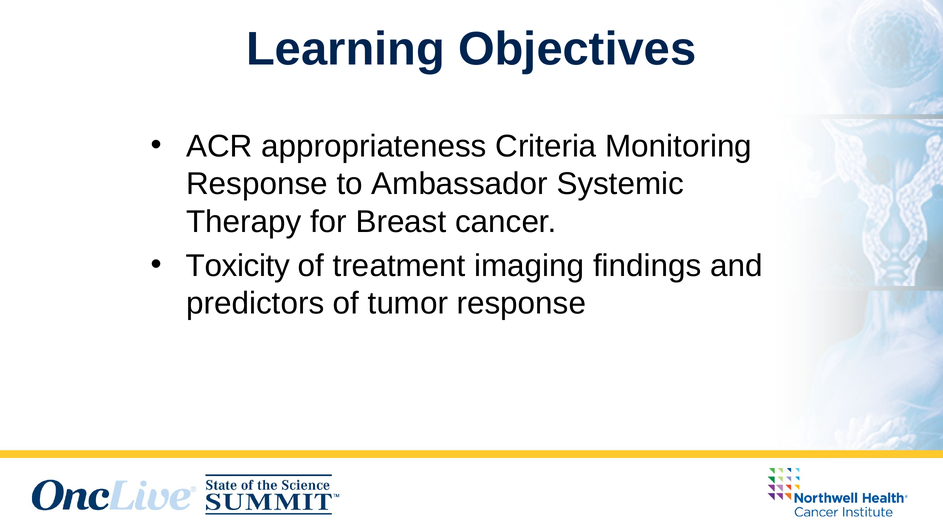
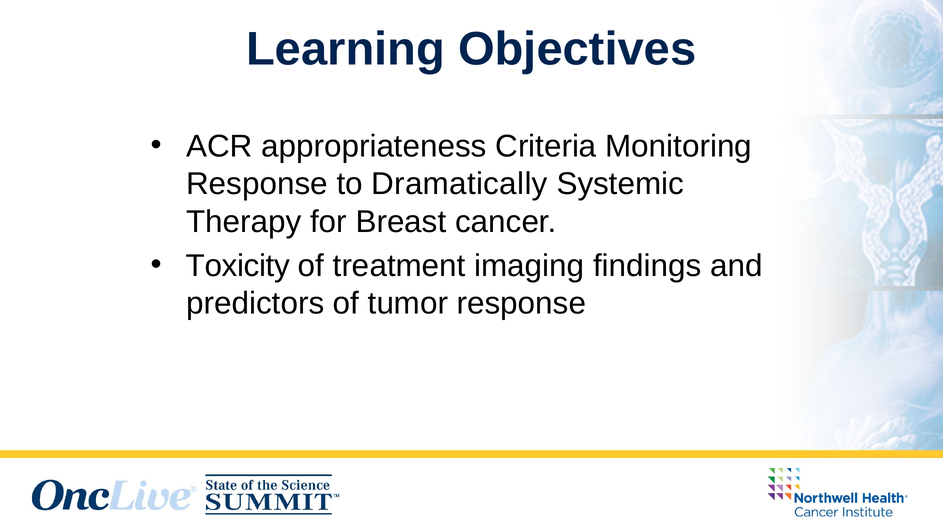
Ambassador: Ambassador -> Dramatically
